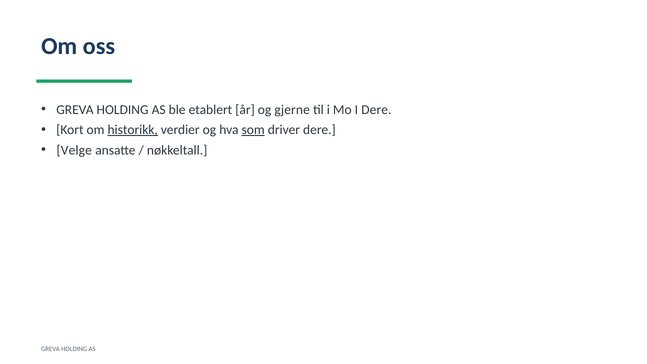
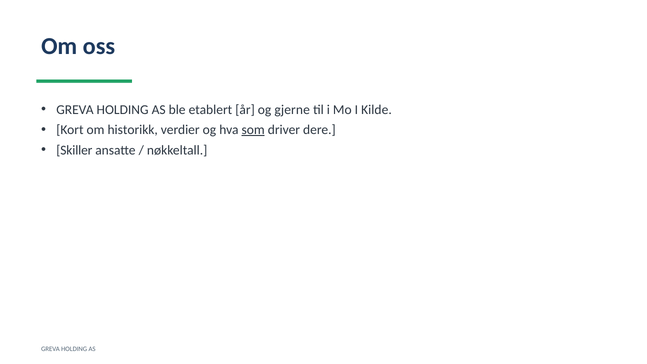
I Dere: Dere -> Kilde
historikk underline: present -> none
Velge: Velge -> Skiller
